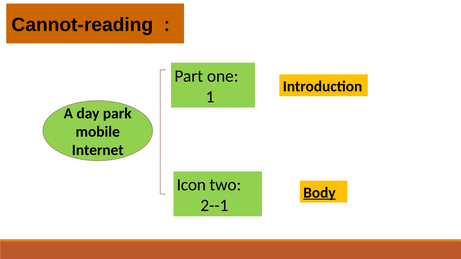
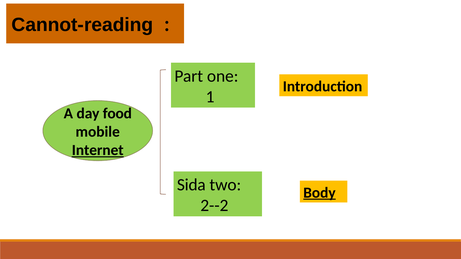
park: park -> food
Internet underline: none -> present
Icon: Icon -> Sida
2--1: 2--1 -> 2--2
